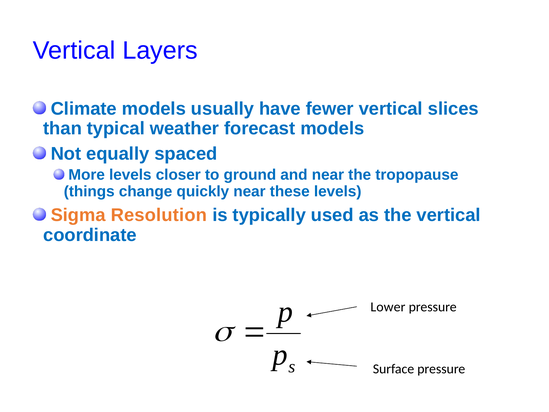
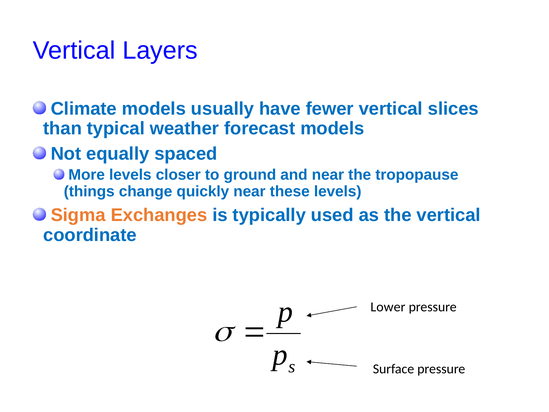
Resolution: Resolution -> Exchanges
